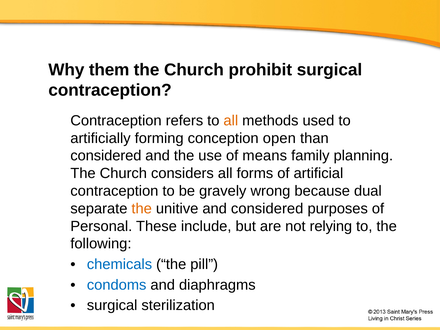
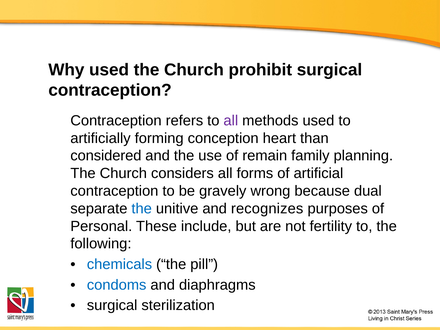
Why them: them -> used
all at (231, 121) colour: orange -> purple
open: open -> heart
means: means -> remain
the at (142, 209) colour: orange -> blue
and considered: considered -> recognizes
relying: relying -> fertility
